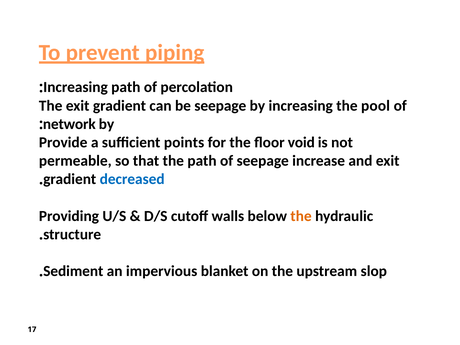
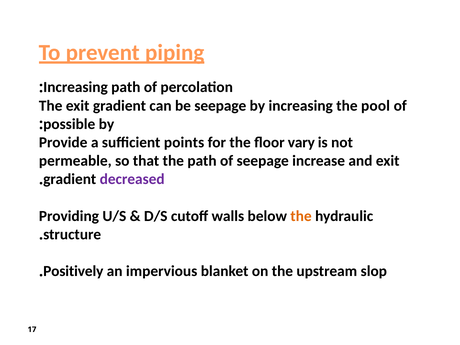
network: network -> possible
void: void -> vary
decreased colour: blue -> purple
Sediment: Sediment -> Positively
